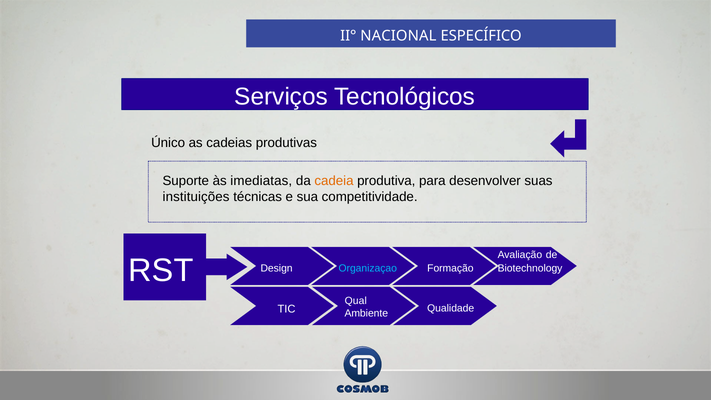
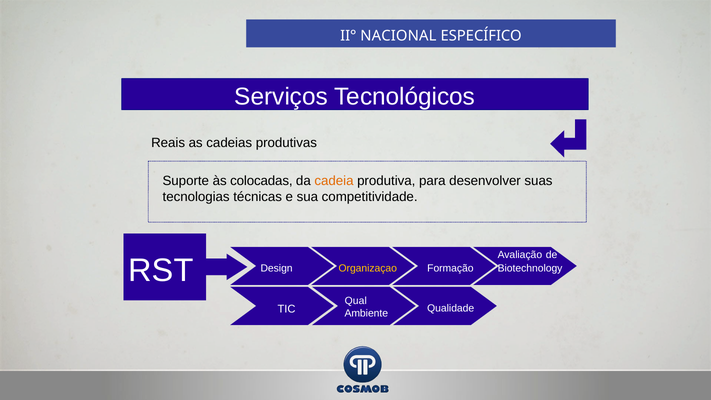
Único: Único -> Reais
imediatas: imediatas -> colocadas
instituições: instituições -> tecnologias
Organizaçao colour: light blue -> yellow
